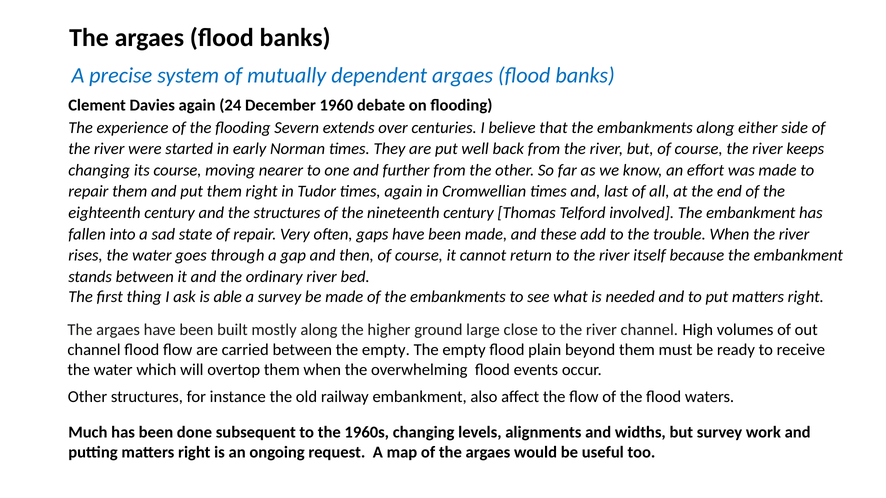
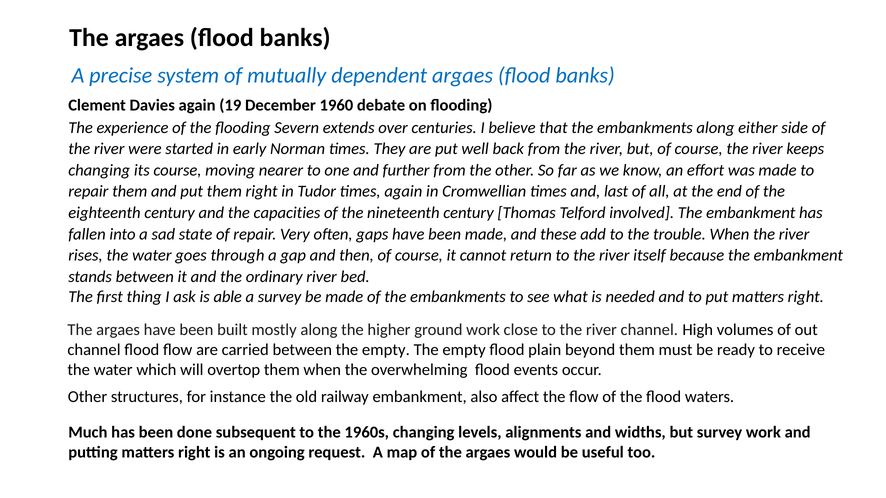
24: 24 -> 19
the structures: structures -> capacities
ground large: large -> work
